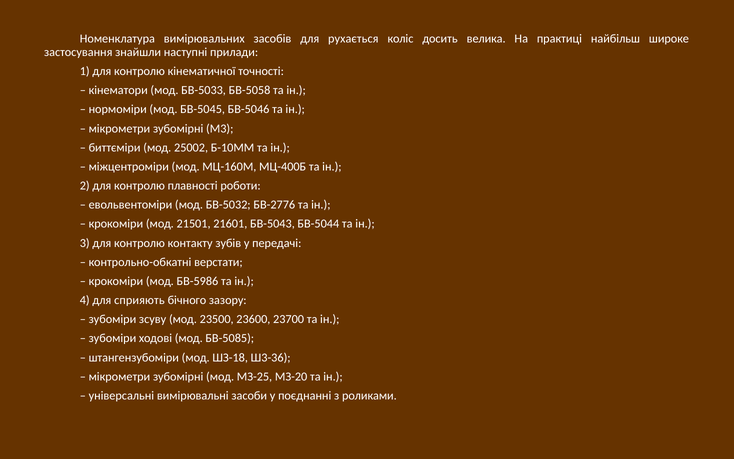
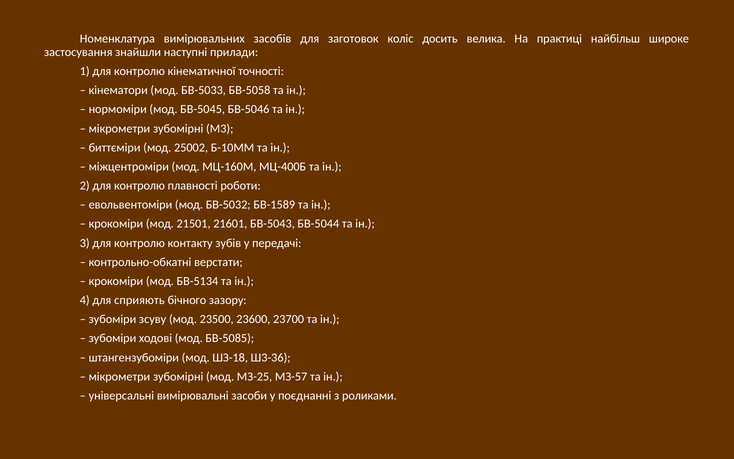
рухається: рухається -> заготовок
БВ-2776: БВ-2776 -> БВ-1589
БВ-5986: БВ-5986 -> БВ-5134
МЗ-20: МЗ-20 -> МЗ-57
